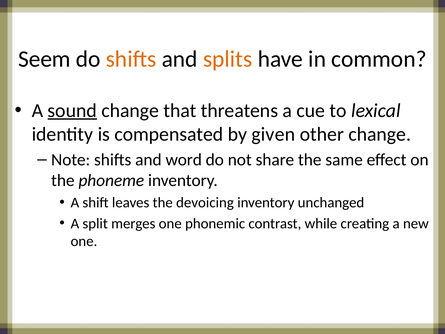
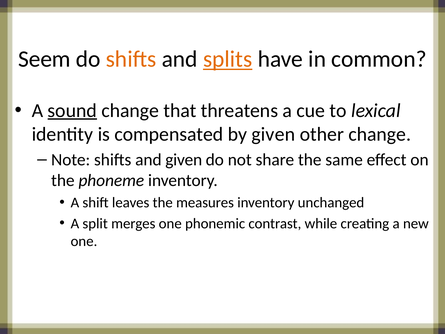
splits underline: none -> present
and word: word -> given
devoicing: devoicing -> measures
